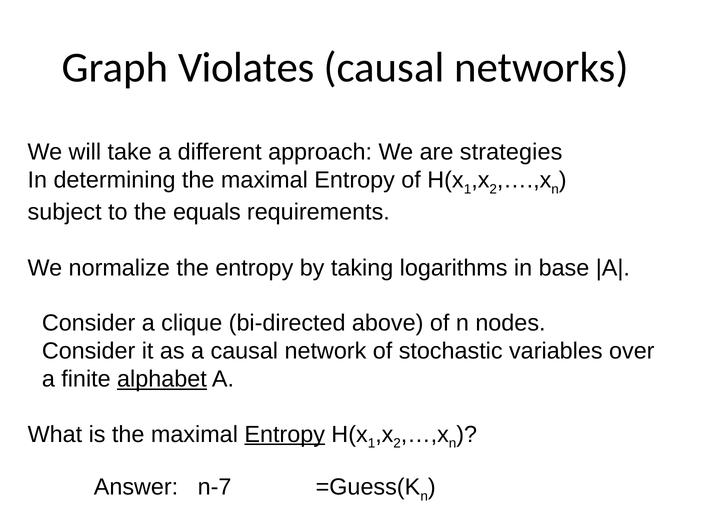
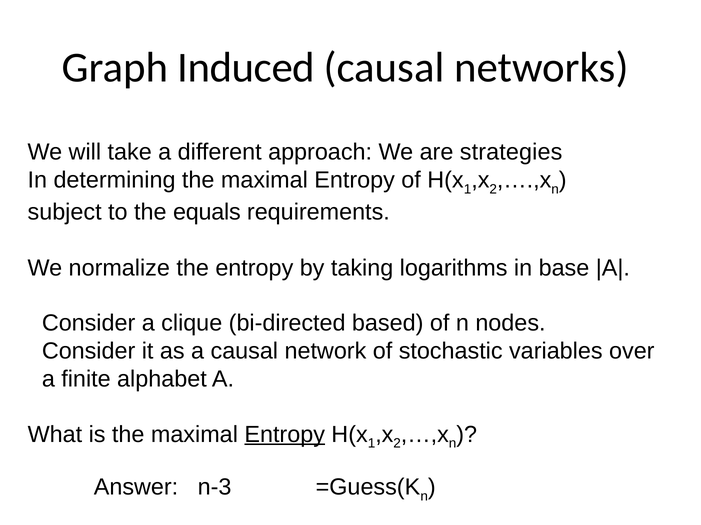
Violates: Violates -> Induced
above: above -> based
alphabet underline: present -> none
n-7: n-7 -> n-3
